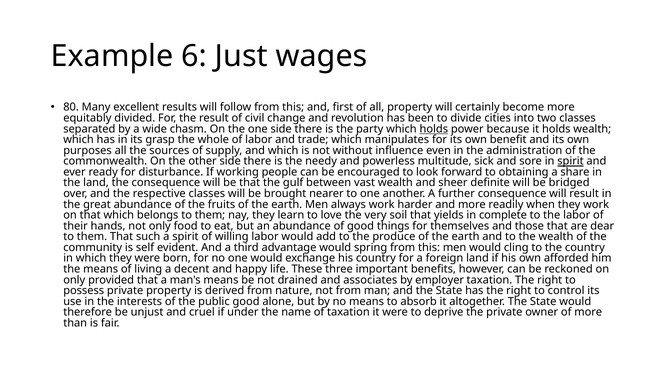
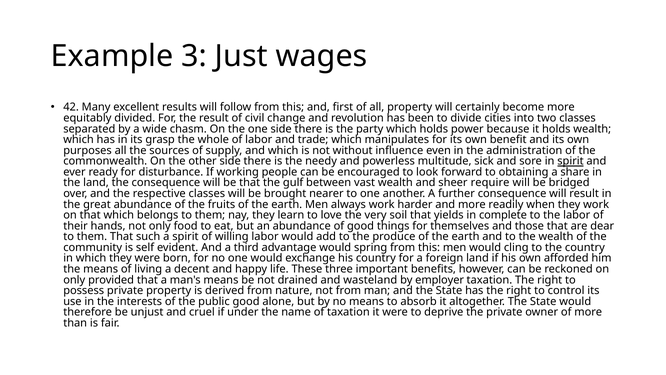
6: 6 -> 3
80: 80 -> 42
holds at (434, 129) underline: present -> none
definite: definite -> require
associates: associates -> wasteland
